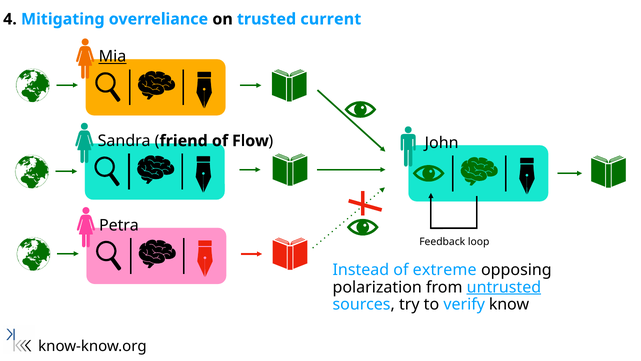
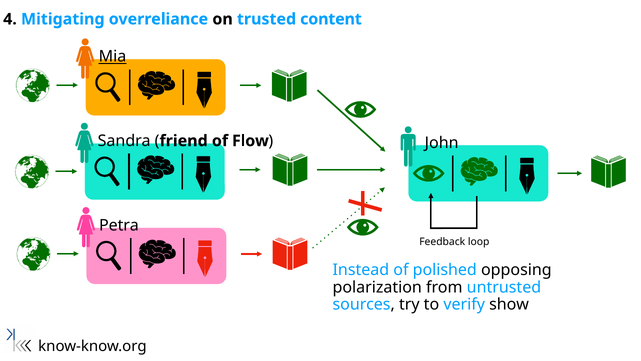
current: current -> content
extreme: extreme -> polished
untrusted underline: present -> none
know: know -> show
